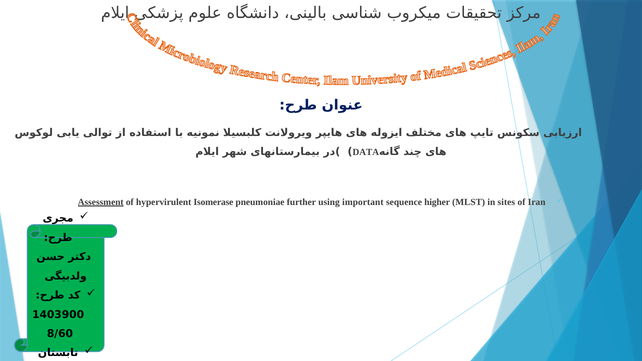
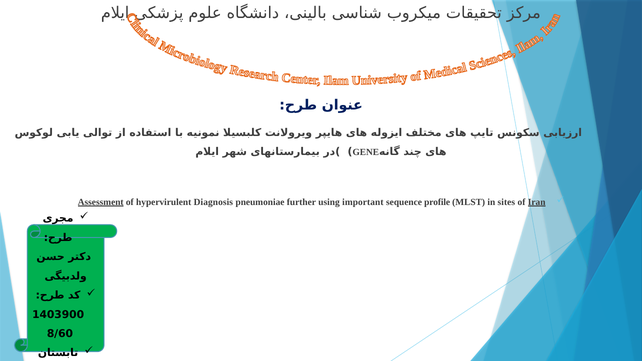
DATA: DATA -> GENE
Isomerase: Isomerase -> Diagnosis
higher: higher -> profile
Iran underline: none -> present
